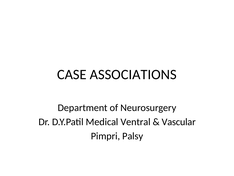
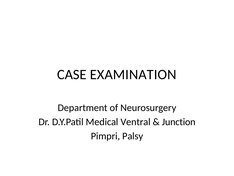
ASSOCIATIONS: ASSOCIATIONS -> EXAMINATION
Vascular: Vascular -> Junction
